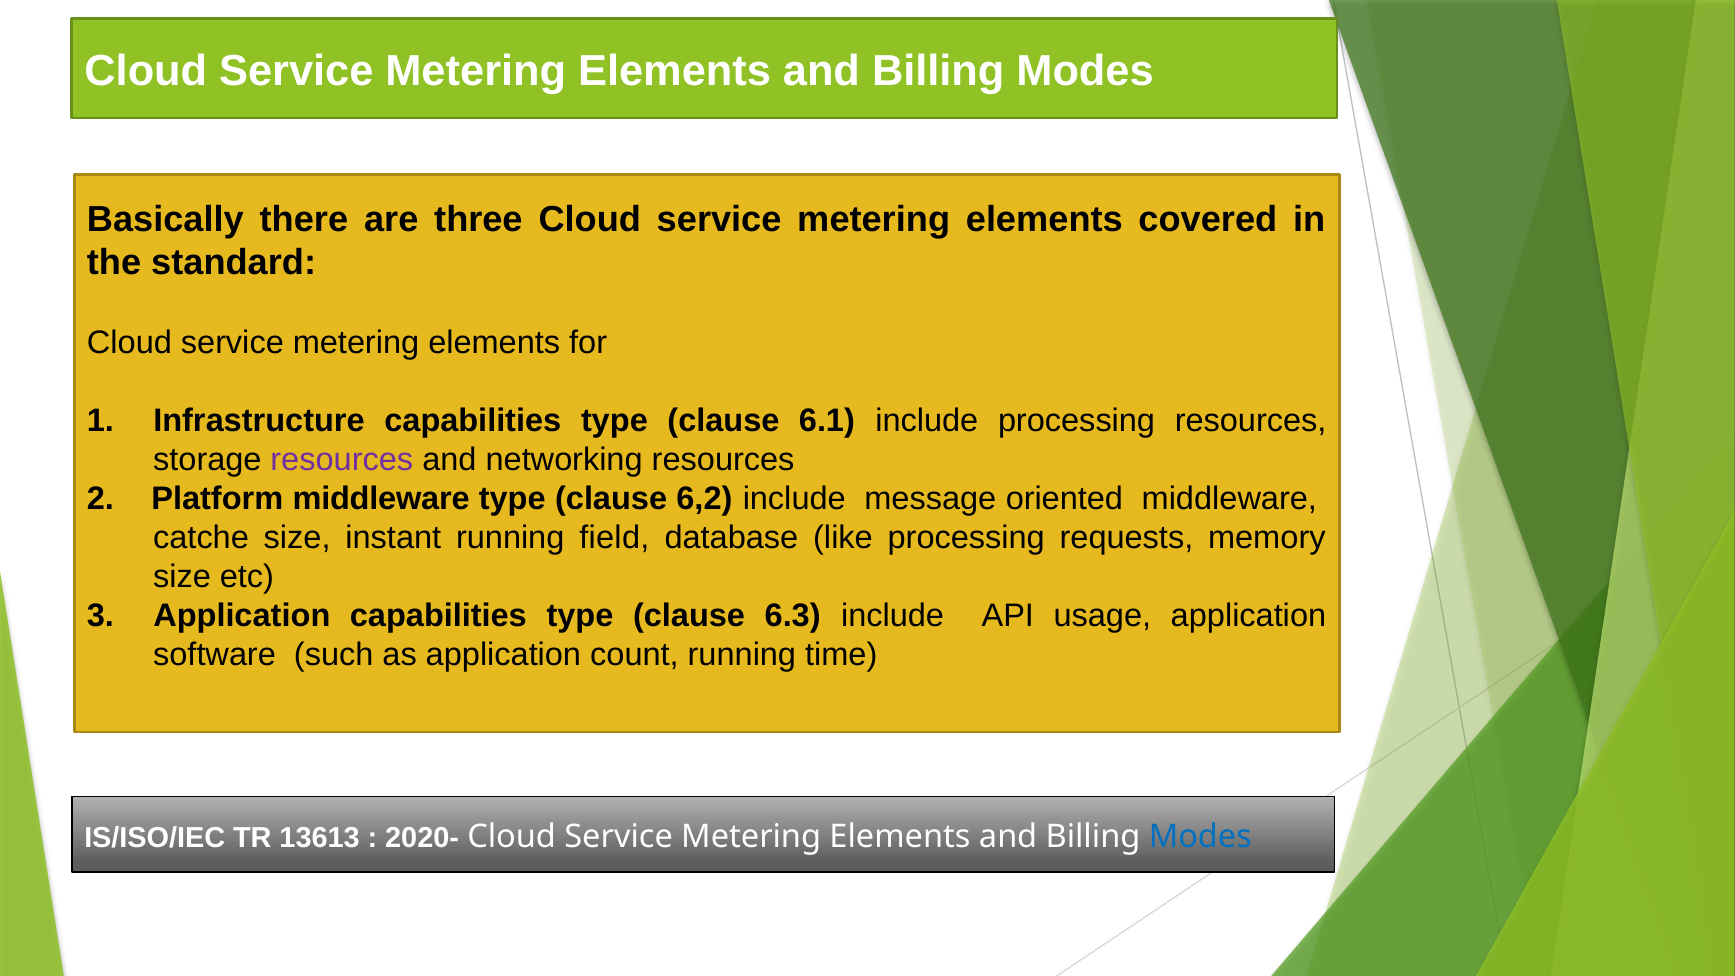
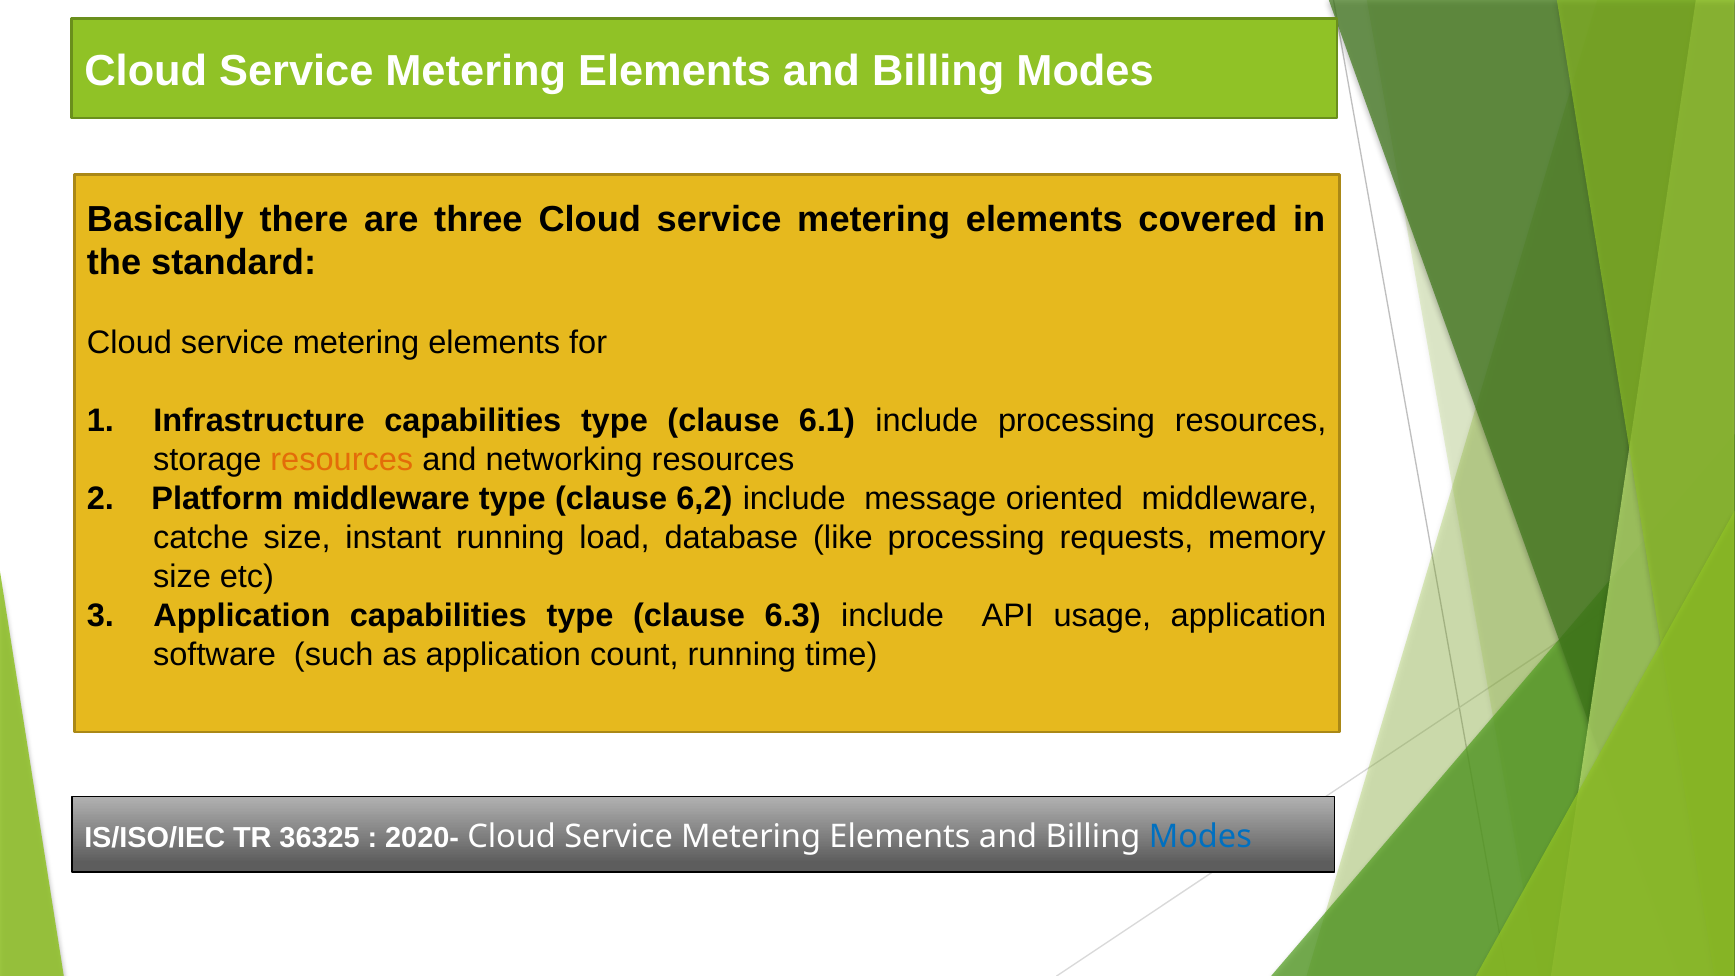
resources at (342, 460) colour: purple -> orange
field: field -> load
13613: 13613 -> 36325
